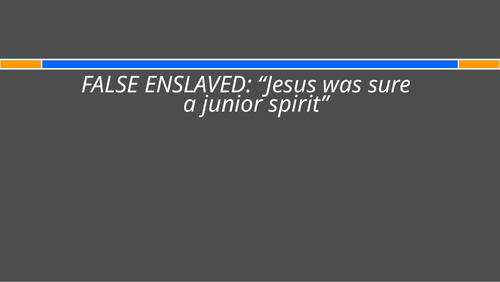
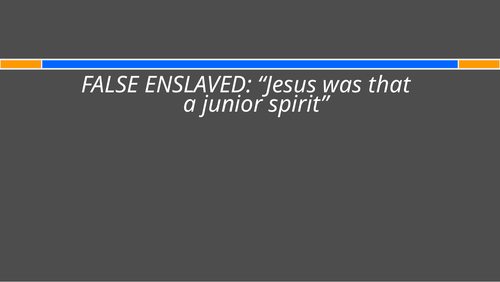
sure: sure -> that
